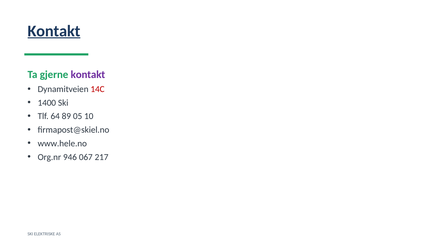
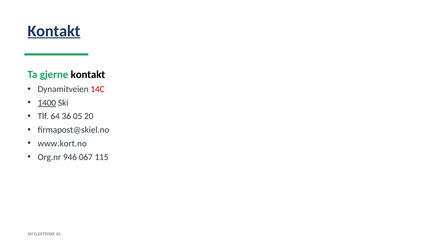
kontakt at (88, 75) colour: purple -> black
1400 underline: none -> present
89: 89 -> 36
10: 10 -> 20
www.hele.no: www.hele.no -> www.kort.no
217: 217 -> 115
